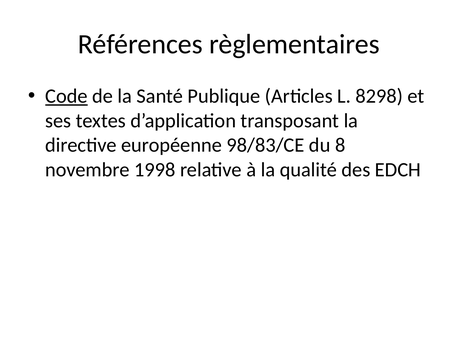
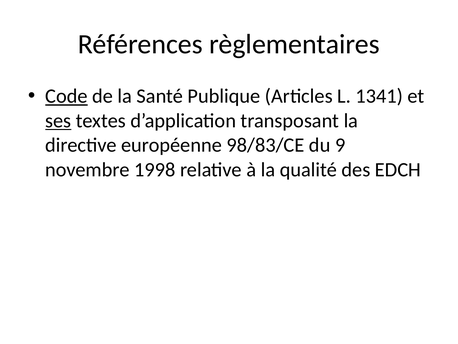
8298: 8298 -> 1341
ses underline: none -> present
8: 8 -> 9
